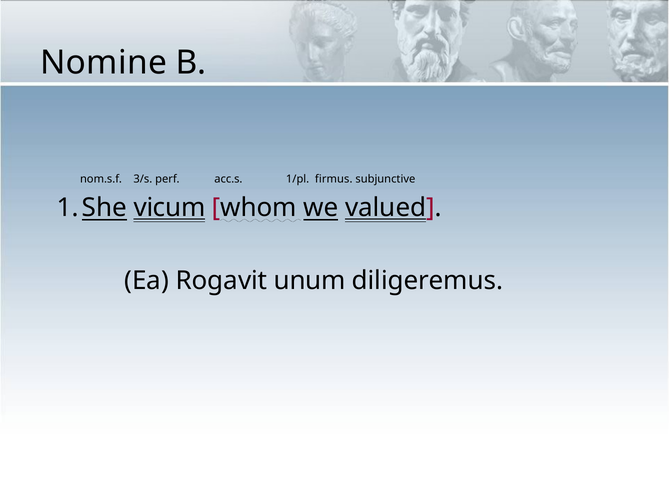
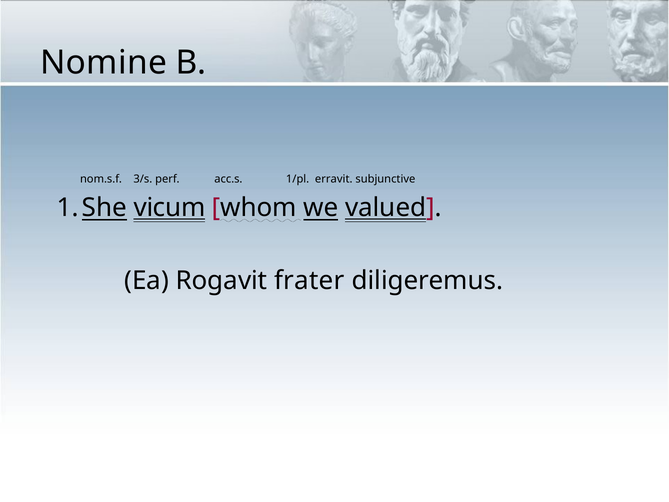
firmus: firmus -> erravit
unum: unum -> frater
